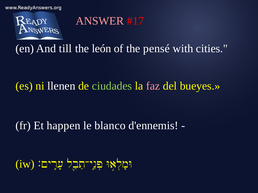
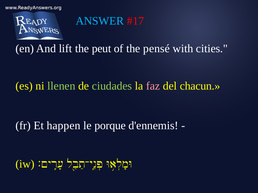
ANSWER colour: pink -> light blue
till: till -> lift
león: león -> peut
llenen colour: white -> light green
bueyes: bueyes -> chacun
blanco: blanco -> porque
